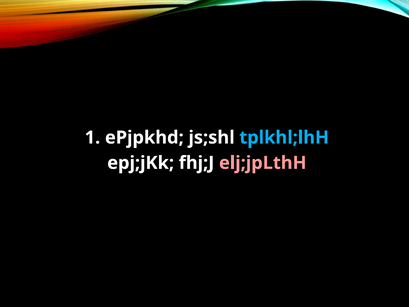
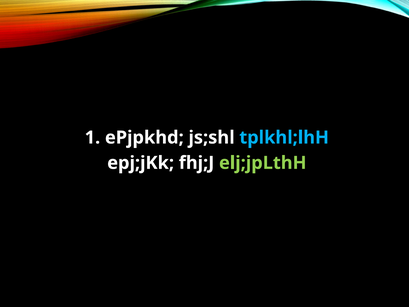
elj;jpLthH colour: pink -> light green
